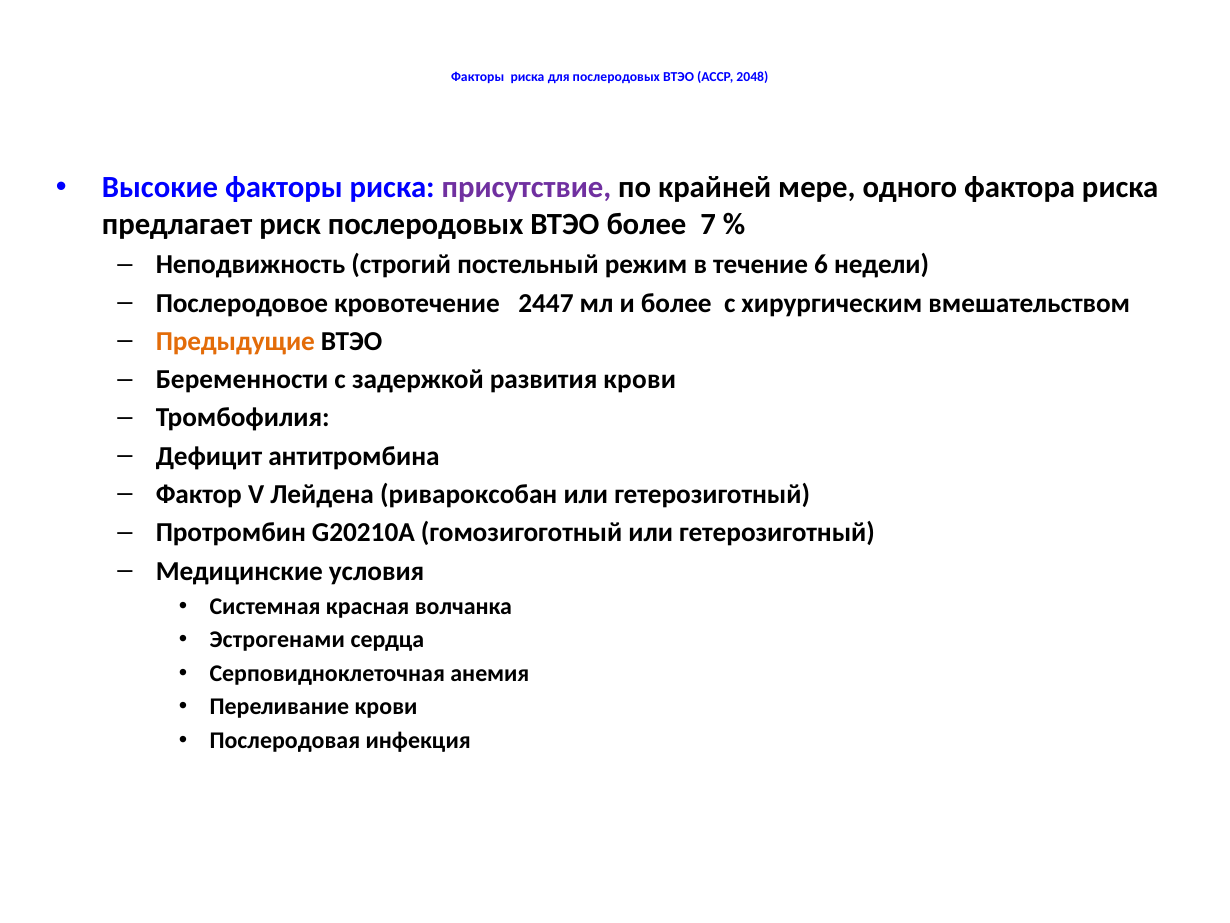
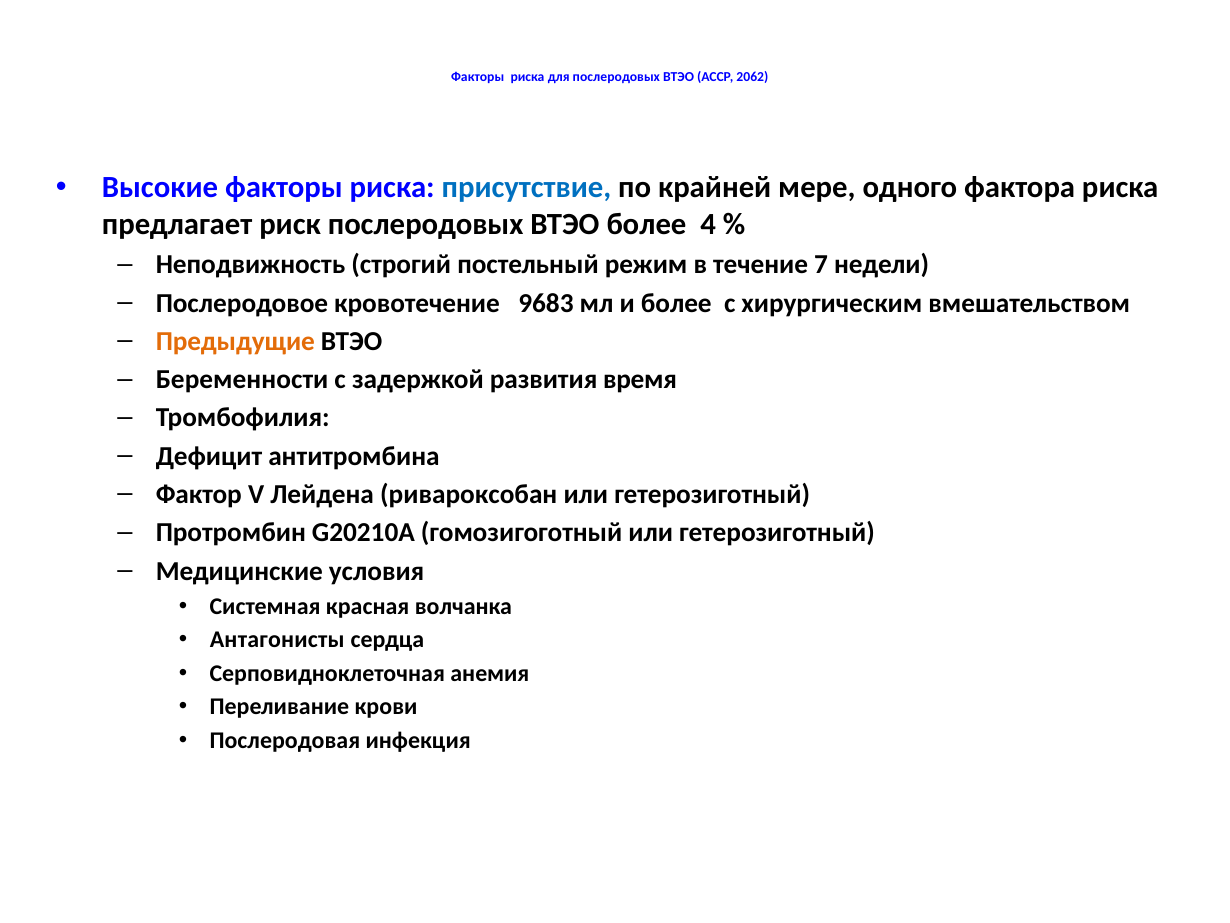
2048: 2048 -> 2062
присутствие colour: purple -> blue
7: 7 -> 4
6: 6 -> 7
2447: 2447 -> 9683
развития крови: крови -> время
Эстрогенами: Эстрогенами -> Антагонисты
